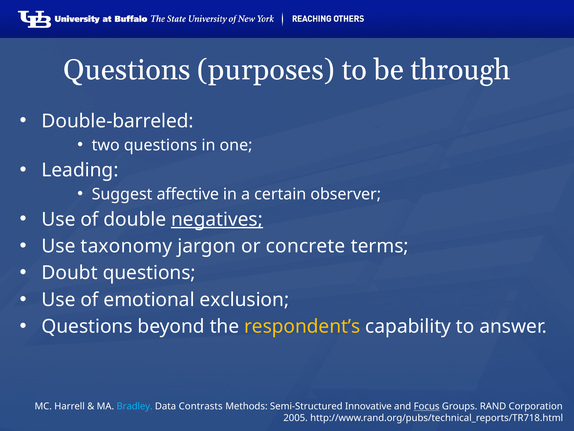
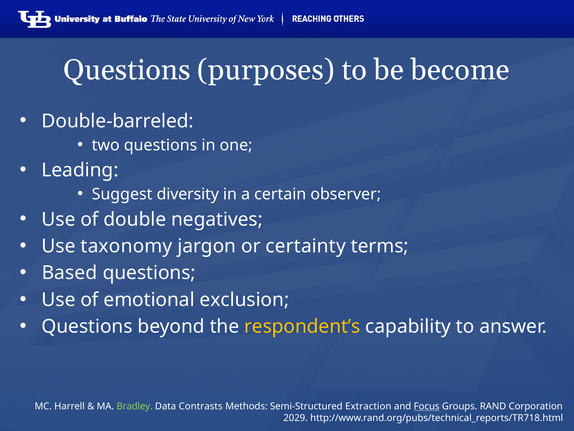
through: through -> become
affective: affective -> diversity
negatives underline: present -> none
concrete: concrete -> certainty
Doubt: Doubt -> Based
Bradley colour: light blue -> light green
Innovative: Innovative -> Extraction
2005: 2005 -> 2029
